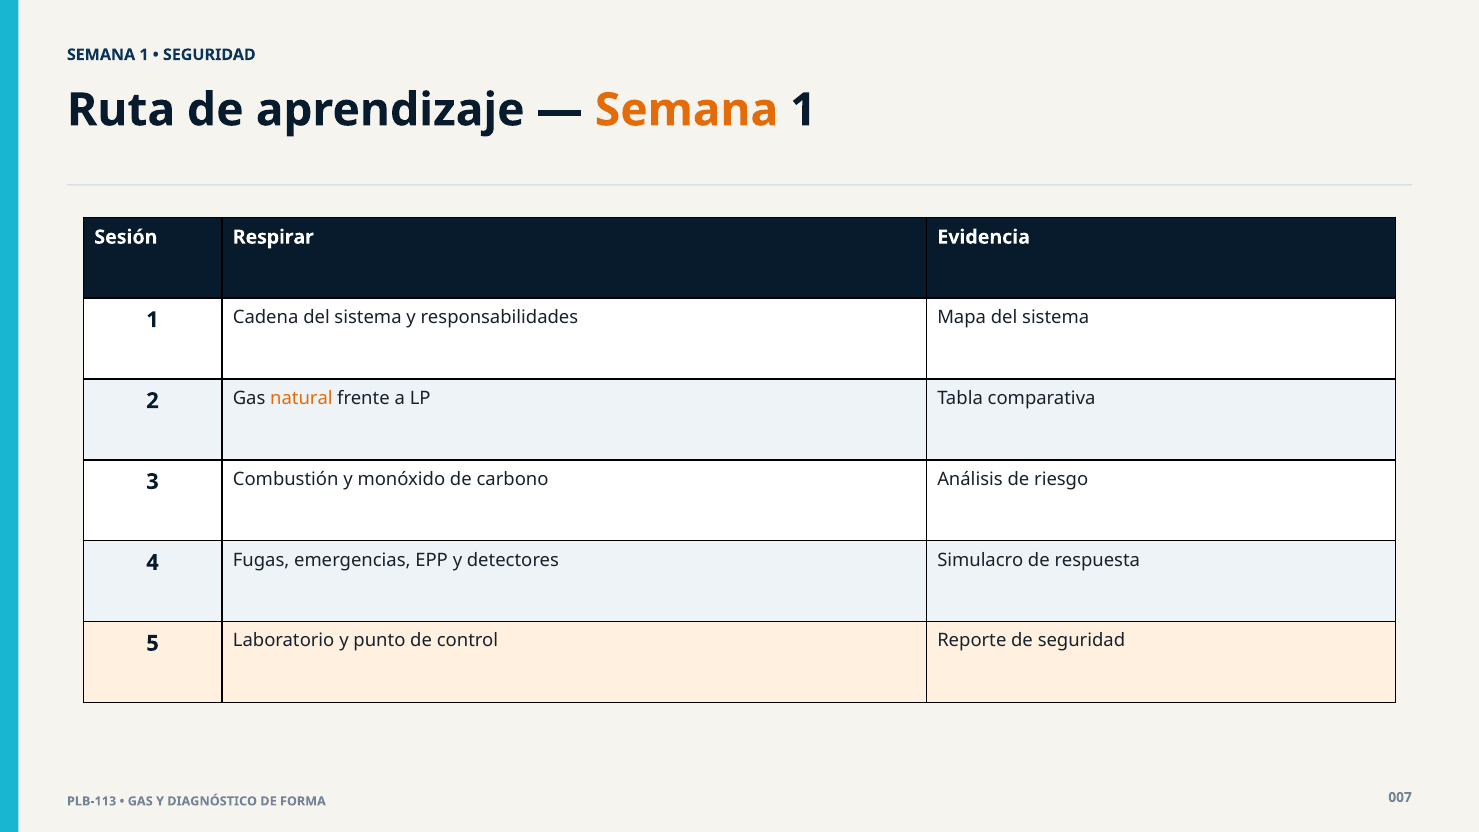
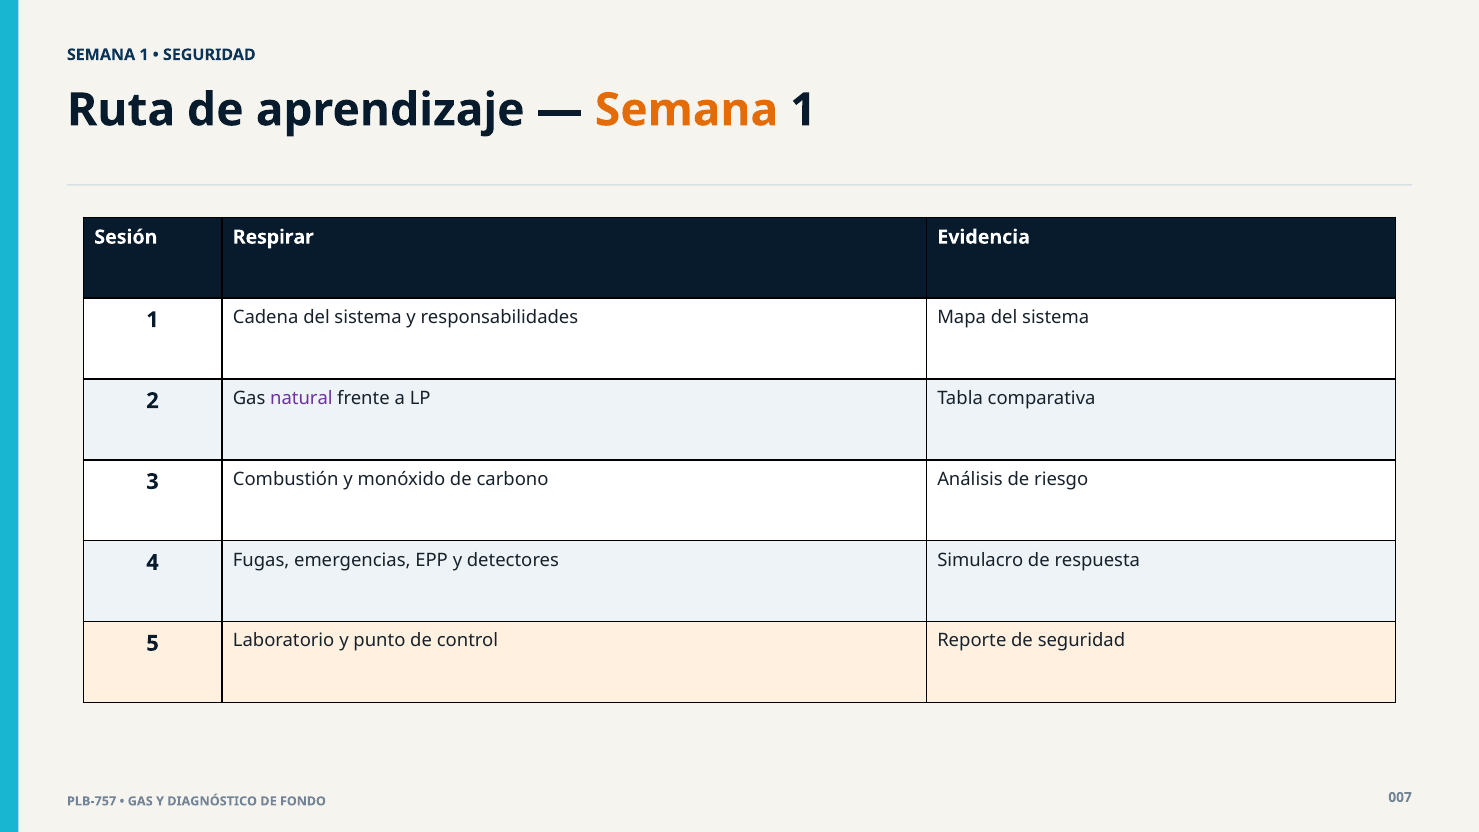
natural colour: orange -> purple
PLB-113: PLB-113 -> PLB-757
FORMA: FORMA -> FONDO
